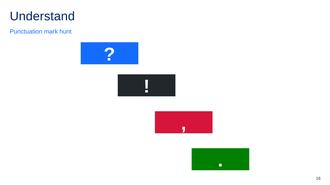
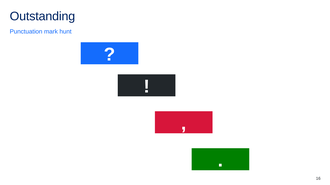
Understand: Understand -> Outstanding
